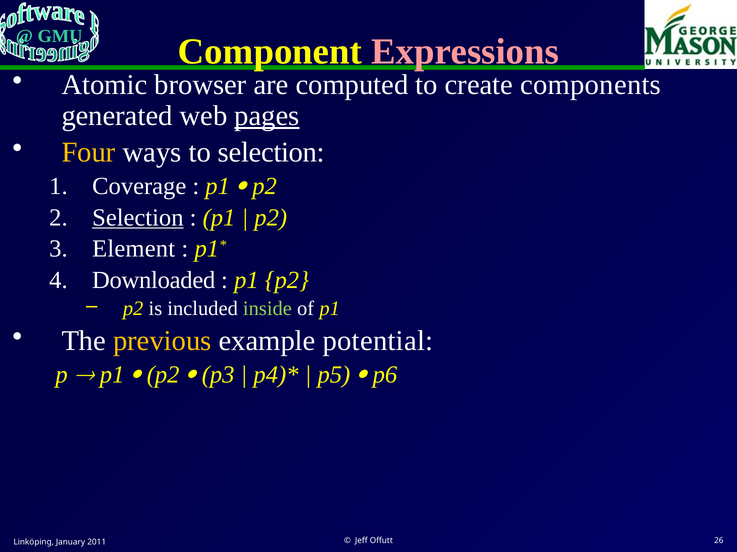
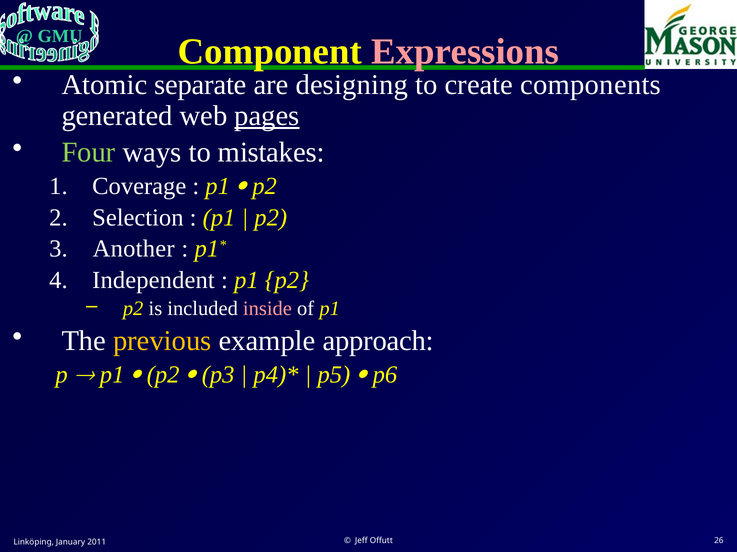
browser: browser -> separate
computed: computed -> designing
Four colour: yellow -> light green
to selection: selection -> mistakes
Selection at (138, 218) underline: present -> none
Element: Element -> Another
Downloaded: Downloaded -> Independent
inside colour: light green -> pink
potential: potential -> approach
